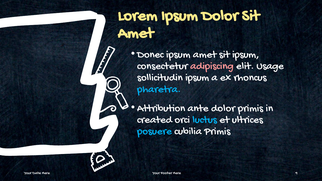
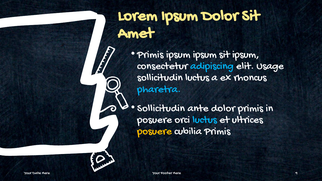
Donec at (150, 54): Donec -> Primis
ipsum amet: amet -> ipsum
adipiscing colour: pink -> light blue
sollicitudin ipsum: ipsum -> luctus
Attribution at (161, 108): Attribution -> Sollicitudin
created at (155, 119): created -> posuere
posuere at (154, 131) colour: light blue -> yellow
